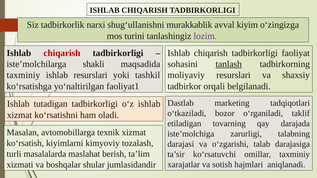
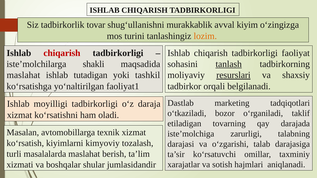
narxi: narxi -> tovar
lozim colour: purple -> orange
taxminiy at (23, 75): taxminiy -> maslahat
ishlab resurslari: resurslari -> tutadigan
resurslari at (233, 75) underline: none -> present
tutadigan: tutadigan -> moyilligi
o‘z ishlab: ishlab -> daraja
